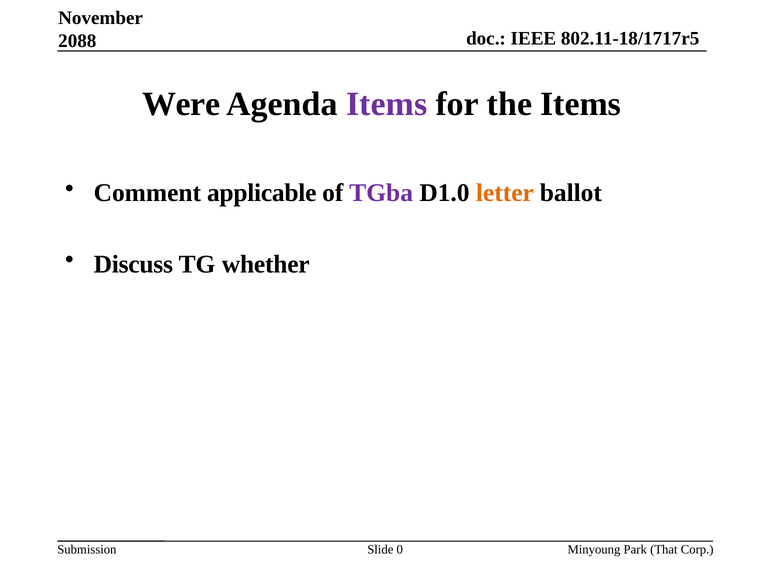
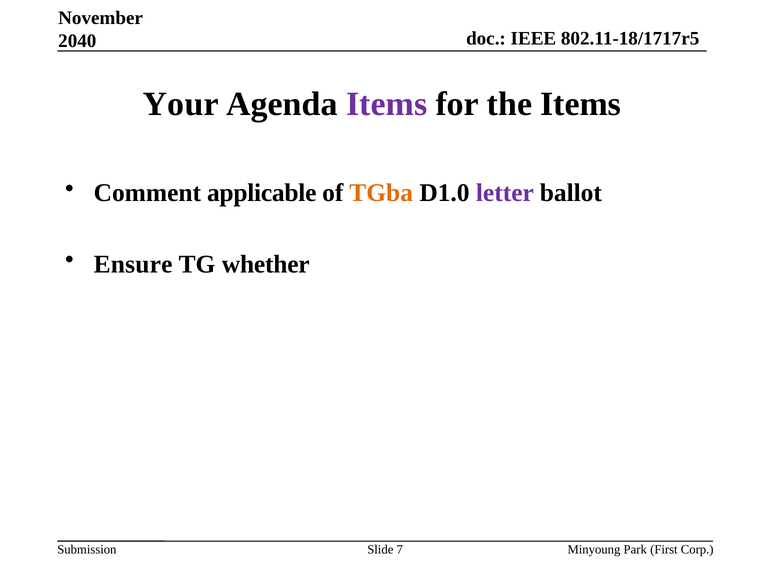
2088: 2088 -> 2040
Were: Were -> Your
TGba colour: purple -> orange
letter colour: orange -> purple
Discuss: Discuss -> Ensure
0: 0 -> 7
That: That -> First
